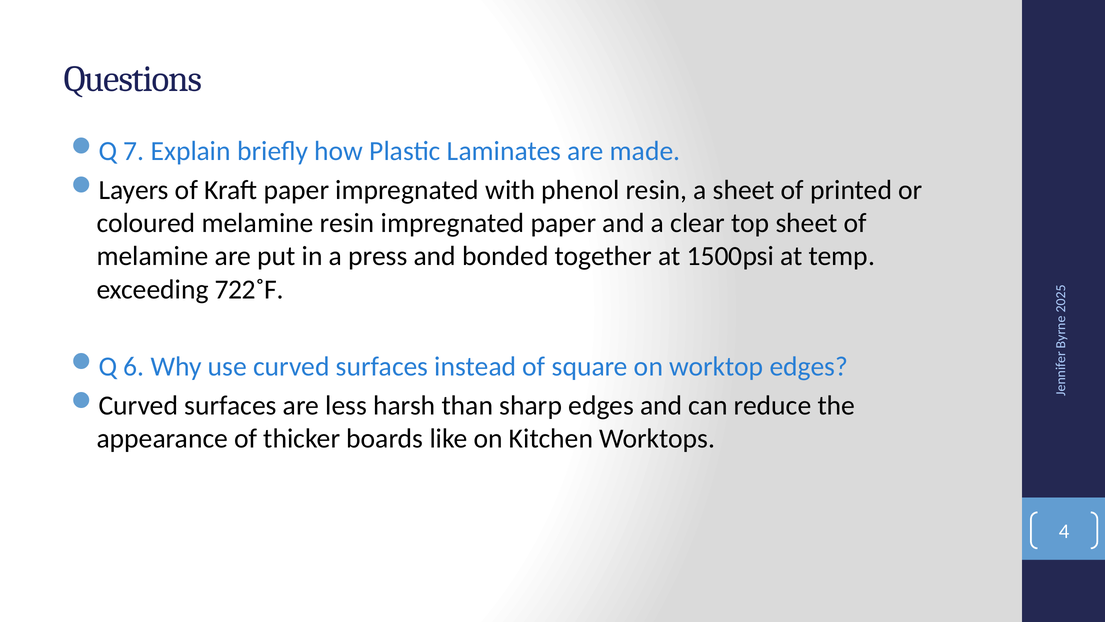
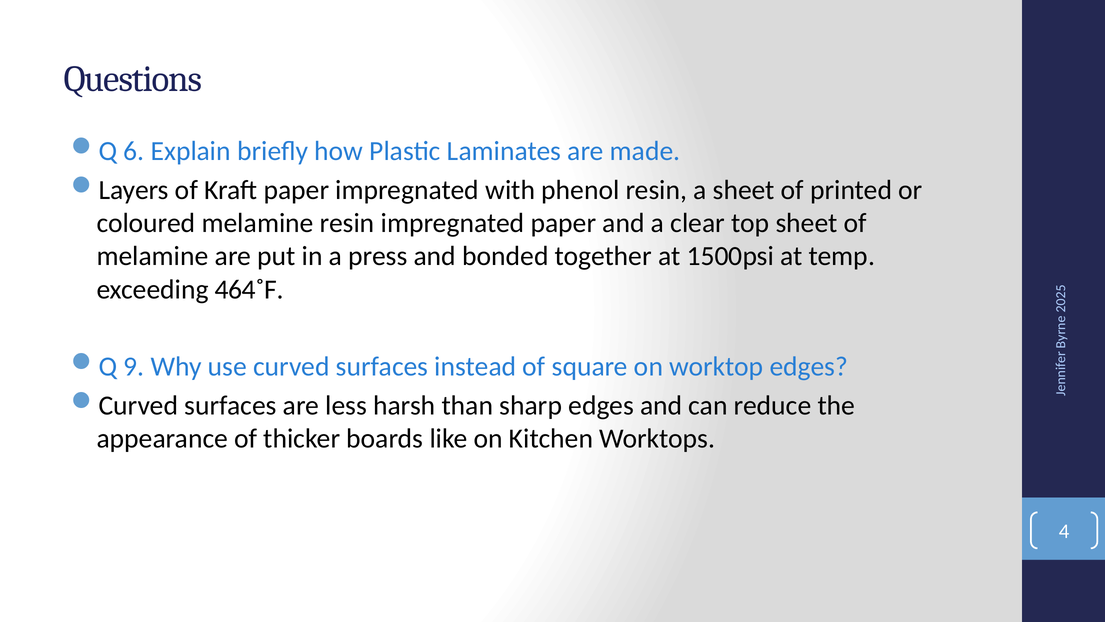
7: 7 -> 6
722˚F: 722˚F -> 464˚F
6: 6 -> 9
